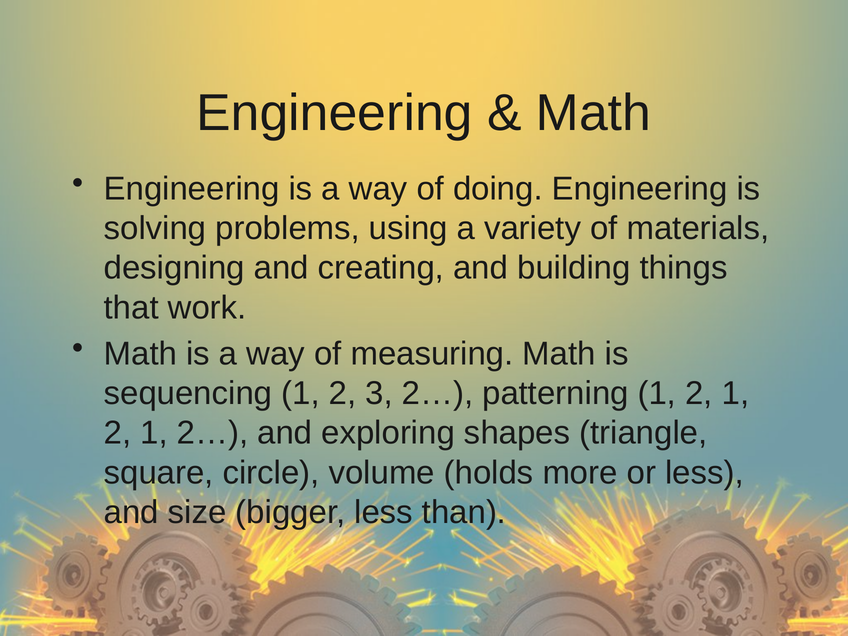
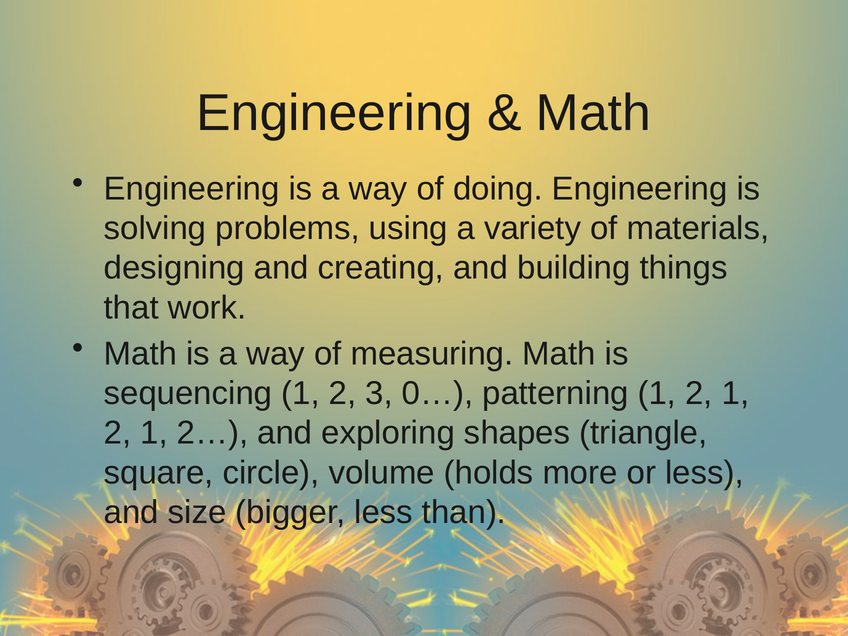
3 2…: 2… -> 0…
